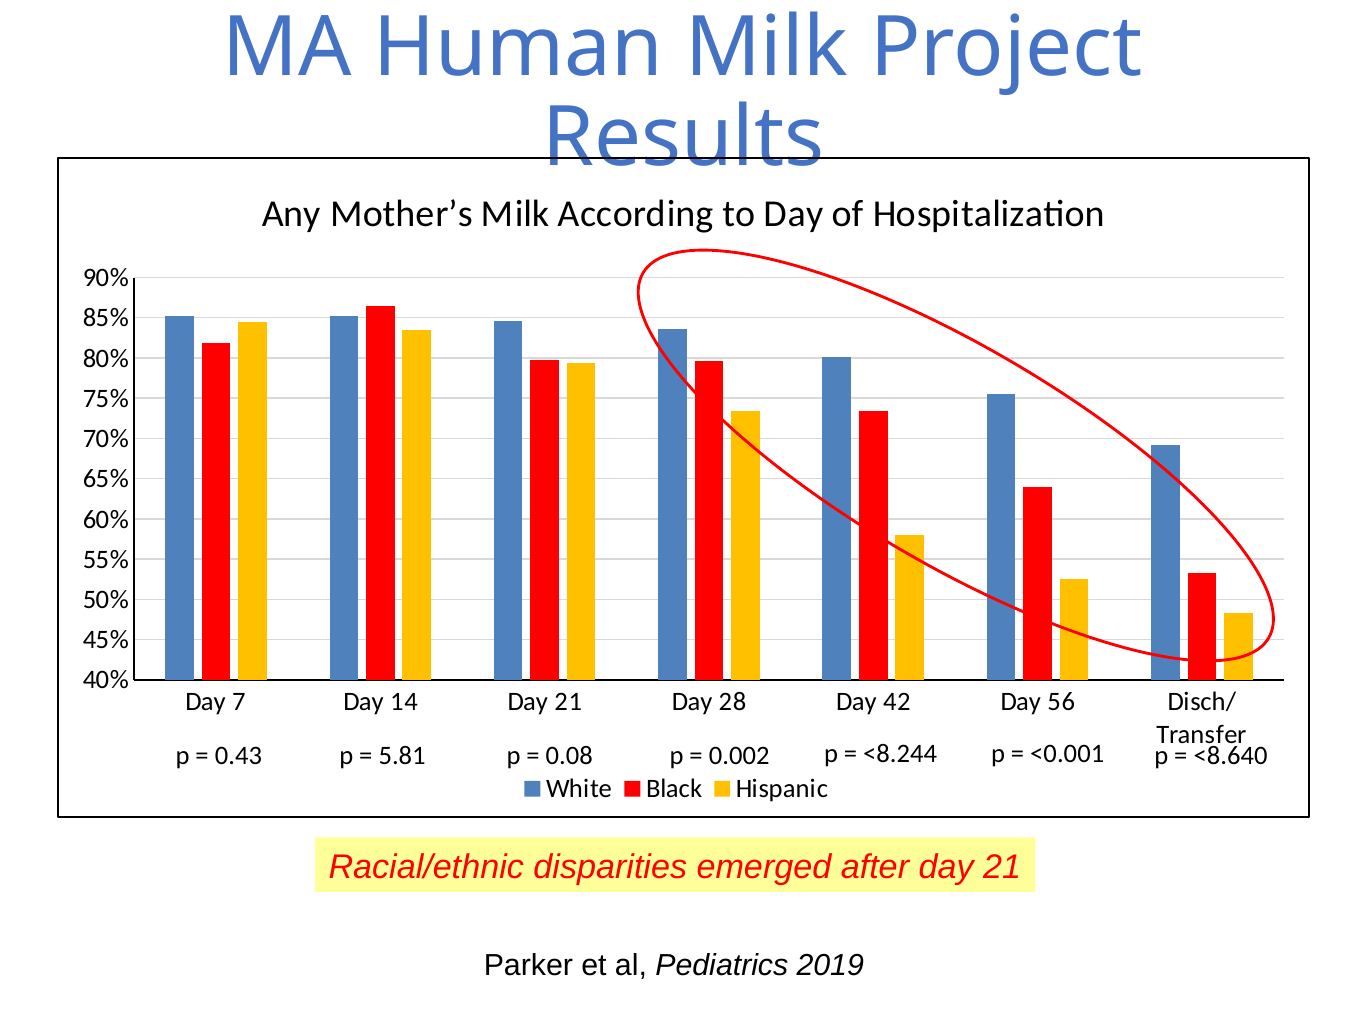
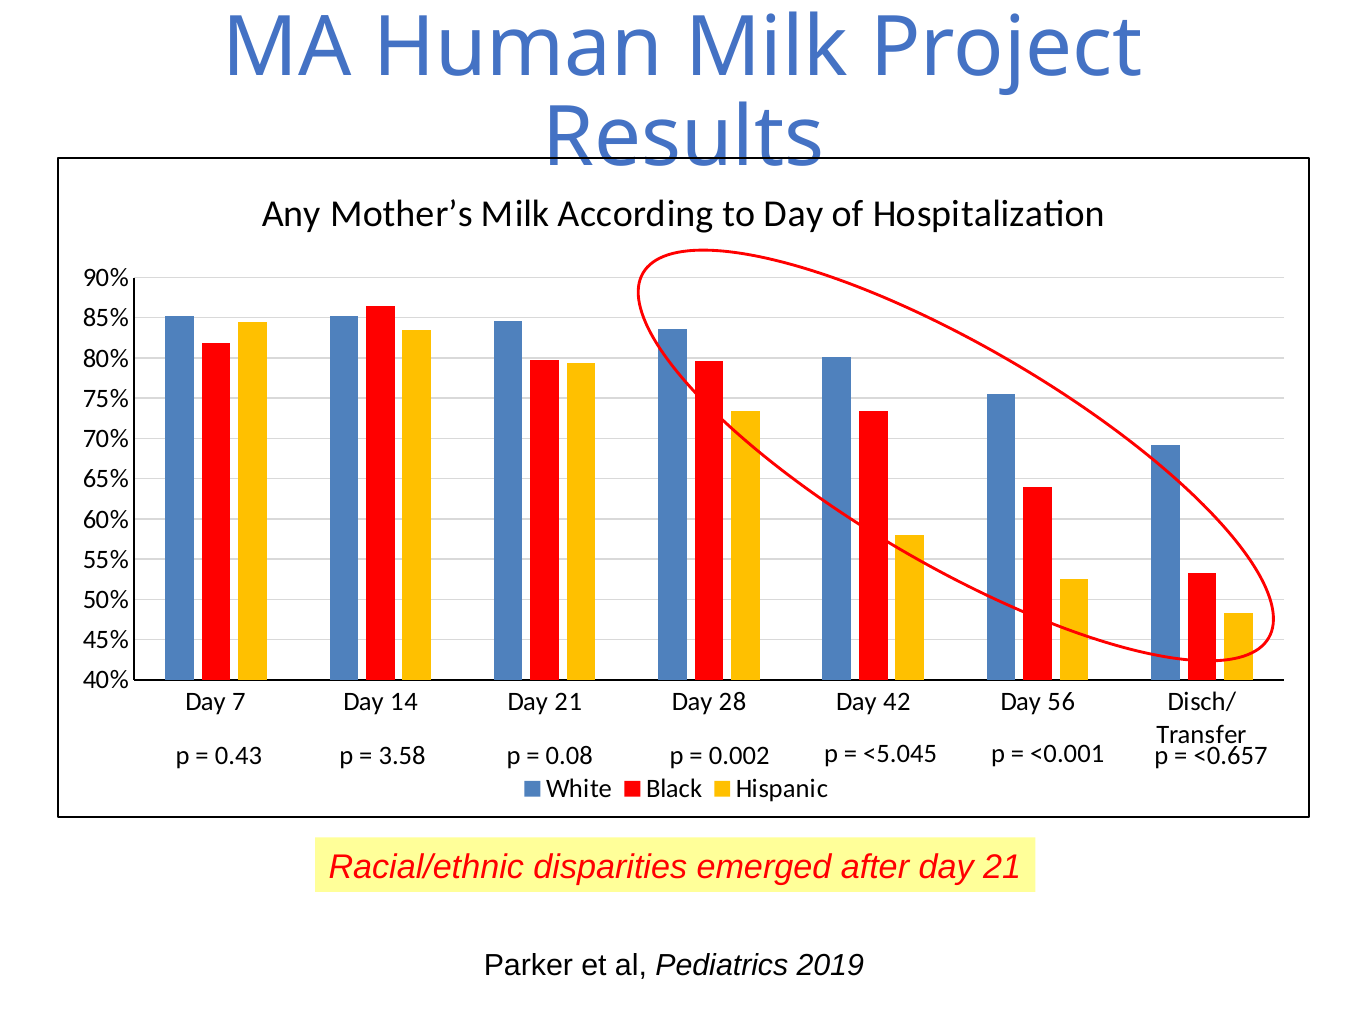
5.81: 5.81 -> 3.58
<8.244: <8.244 -> <5.045
<8.640: <8.640 -> <0.657
